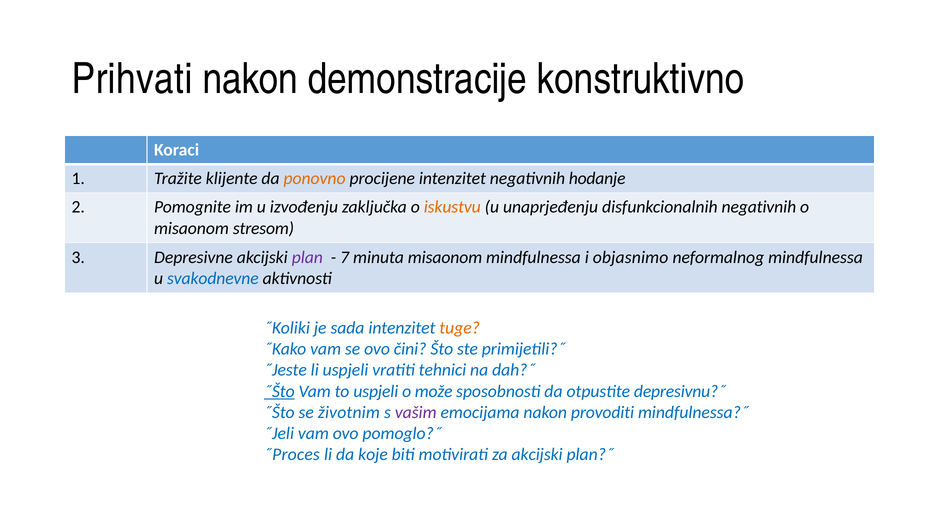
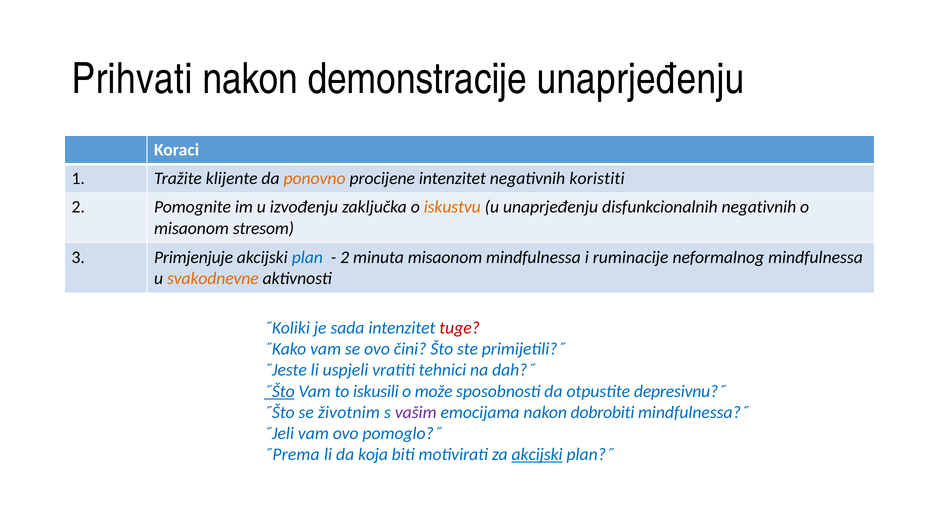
demonstracije konstruktivno: konstruktivno -> unaprjeđenju
hodanje: hodanje -> koristiti
Depresivne: Depresivne -> Primjenjuje
plan colour: purple -> blue
7 at (345, 257): 7 -> 2
objasnimo: objasnimo -> ruminacije
svakodnevne colour: blue -> orange
tuge colour: orange -> red
to uspjeli: uspjeli -> iskusili
provoditi: provoditi -> dobrobiti
˝Proces: ˝Proces -> ˝Prema
koje: koje -> koja
akcijski at (537, 455) underline: none -> present
